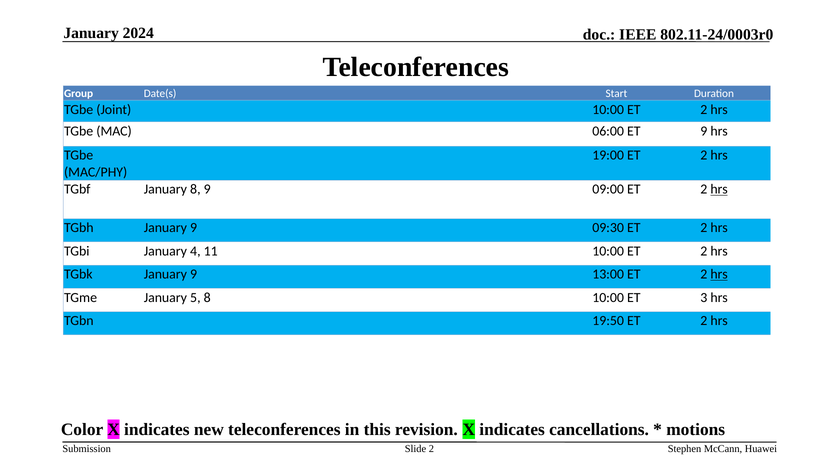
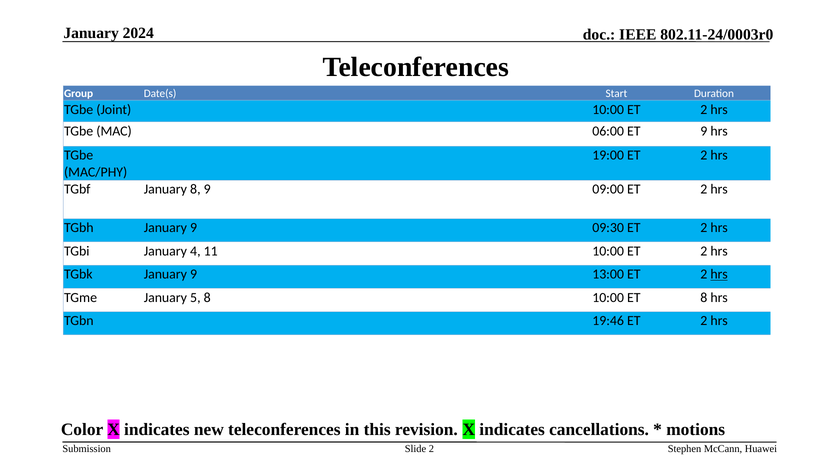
hrs at (719, 189) underline: present -> none
ET 3: 3 -> 8
19:50: 19:50 -> 19:46
